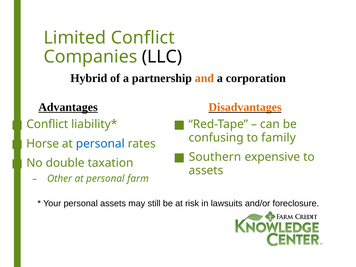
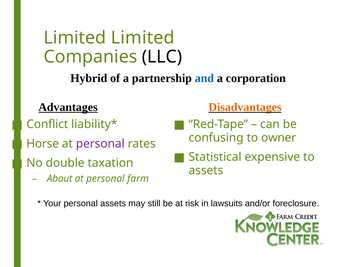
Limited Conflict: Conflict -> Limited
and colour: orange -> blue
family: family -> owner
personal at (100, 144) colour: blue -> purple
Southern: Southern -> Statistical
Other: Other -> About
